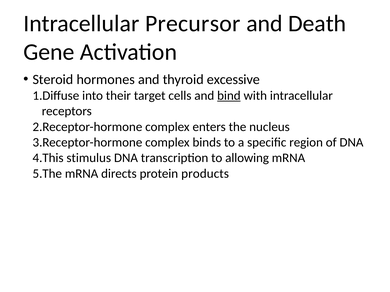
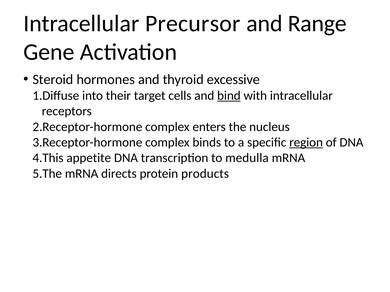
Death: Death -> Range
region underline: none -> present
stimulus: stimulus -> appetite
allowing: allowing -> medulla
